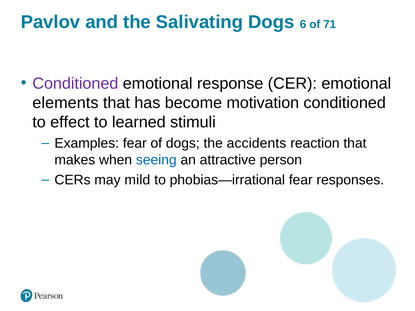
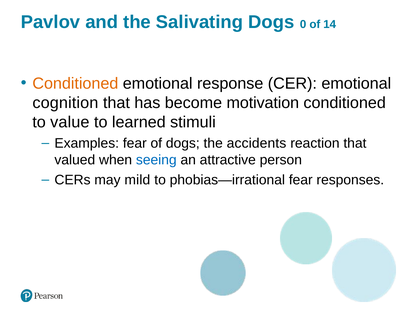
6: 6 -> 0
71: 71 -> 14
Conditioned at (75, 83) colour: purple -> orange
elements: elements -> cognition
effect: effect -> value
makes: makes -> valued
